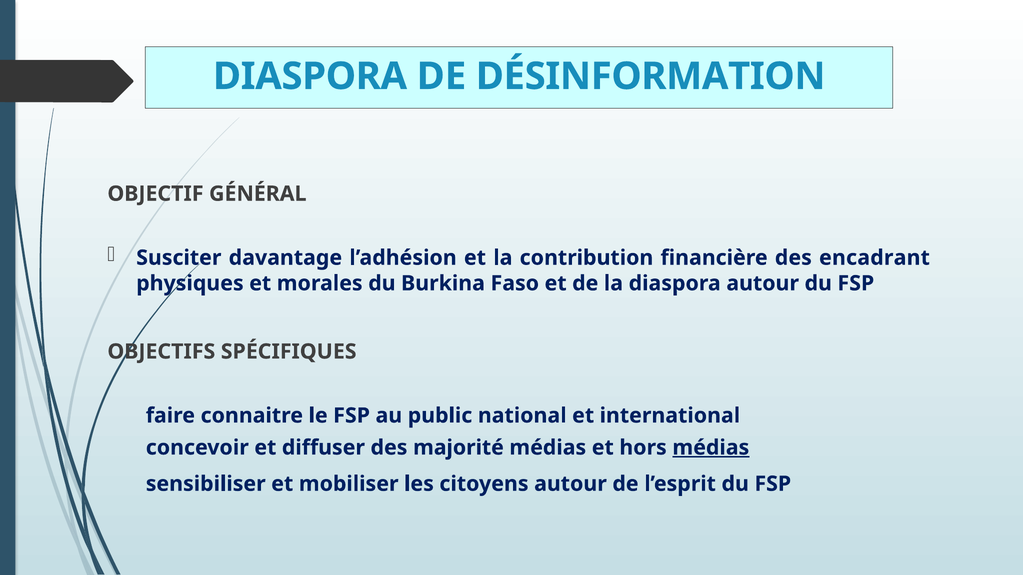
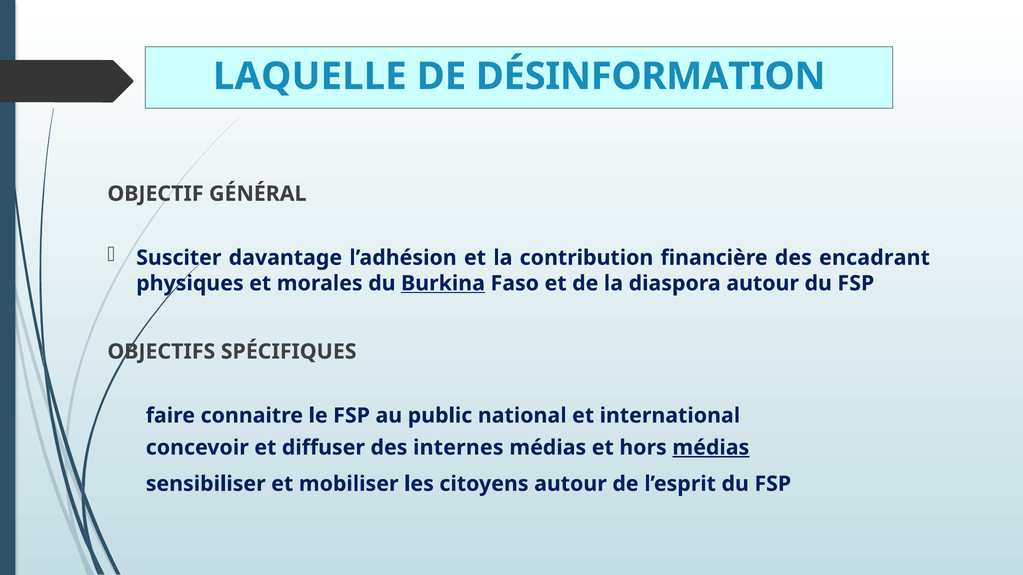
DIASPORA at (310, 76): DIASPORA -> LAQUELLE
Burkina underline: none -> present
majorité: majorité -> internes
